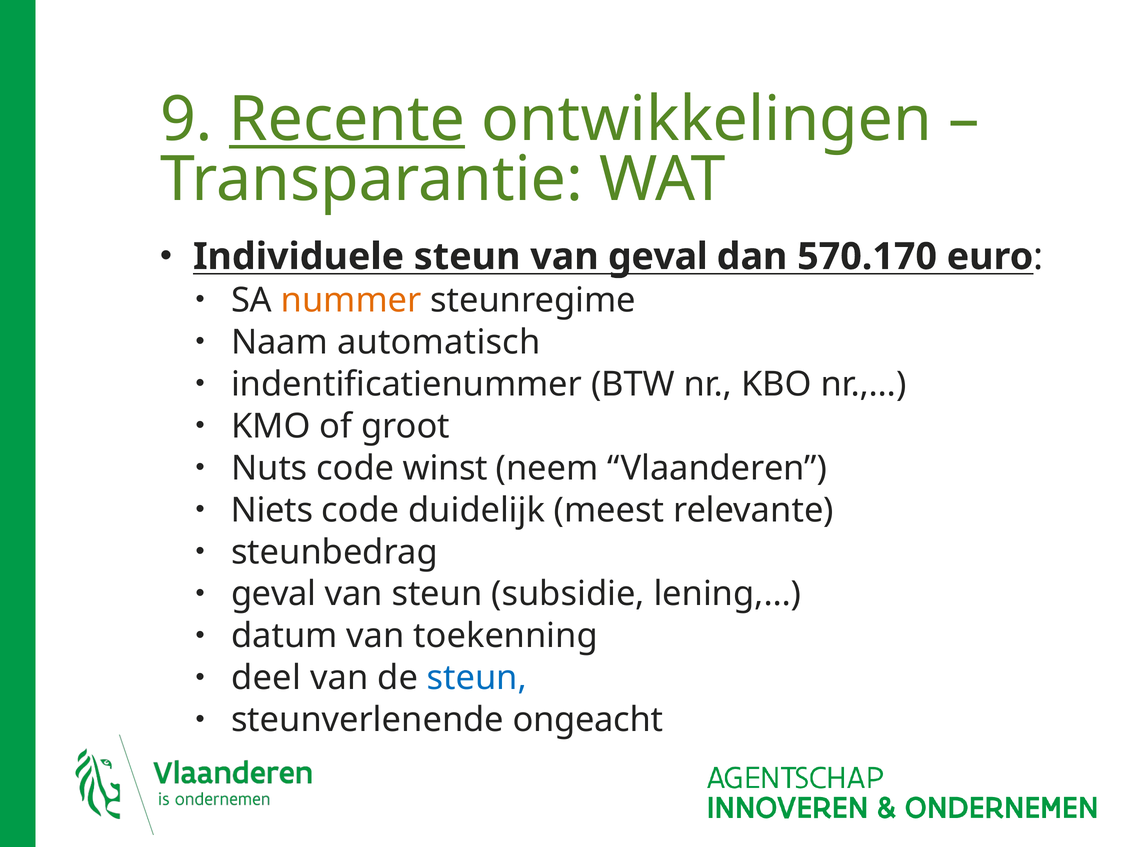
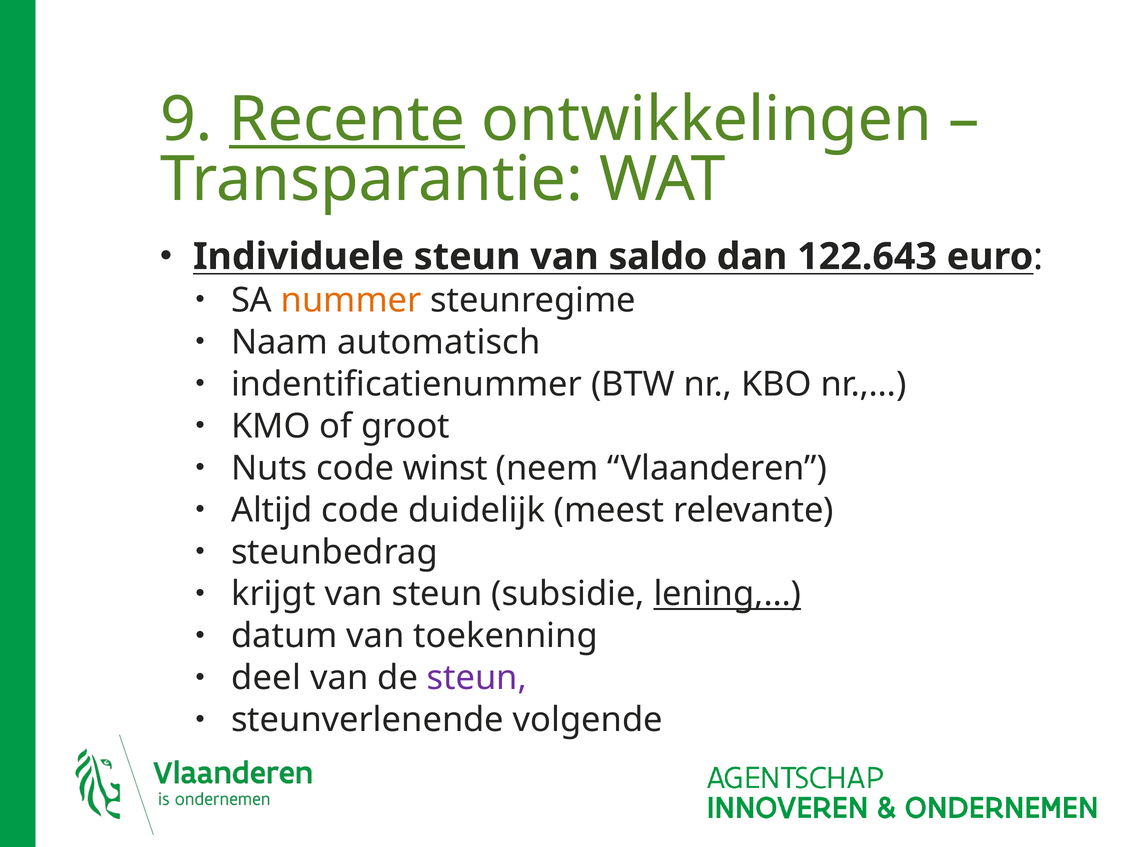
van geval: geval -> saldo
570.170: 570.170 -> 122.643
Niets: Niets -> Altijd
geval at (274, 594): geval -> krijgt
lening,… underline: none -> present
steun at (477, 678) colour: blue -> purple
ongeacht: ongeacht -> volgende
